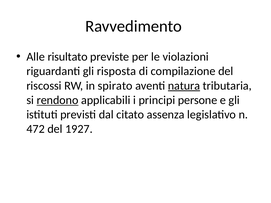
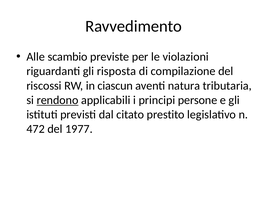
risultato: risultato -> scambio
spirato: spirato -> ciascun
natura underline: present -> none
assenza: assenza -> prestito
1927: 1927 -> 1977
